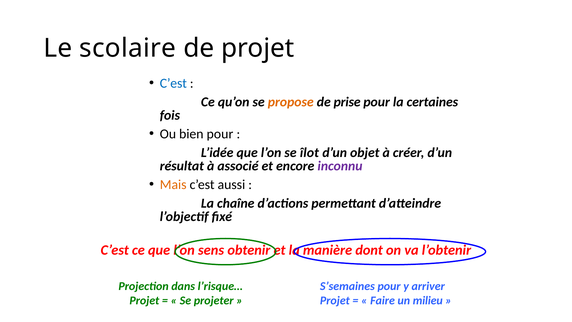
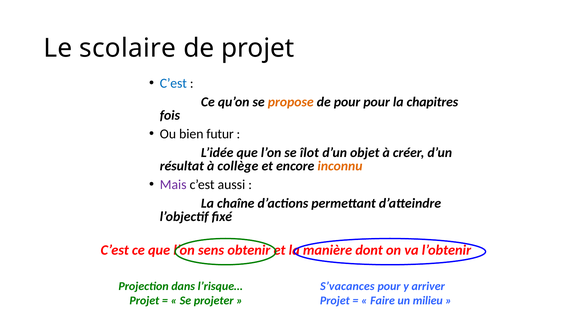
de prise: prise -> pour
certaines: certaines -> chapitres
bien pour: pour -> futur
associé: associé -> collège
inconnu colour: purple -> orange
Mais colour: orange -> purple
S’semaines: S’semaines -> S’vacances
